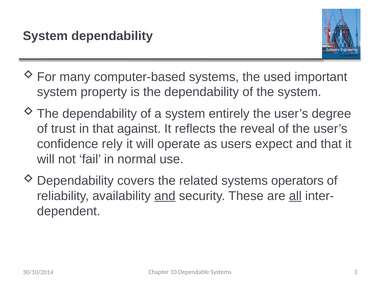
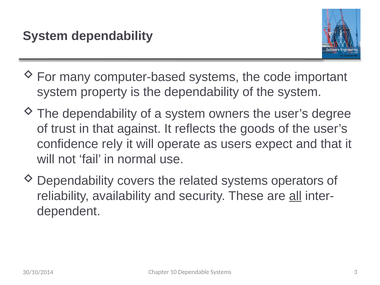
used: used -> code
entirely: entirely -> owners
reveal: reveal -> goods
and at (165, 196) underline: present -> none
